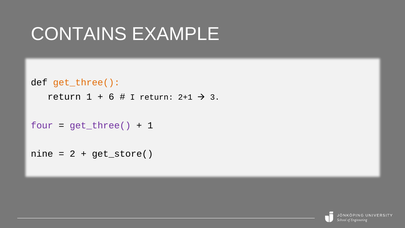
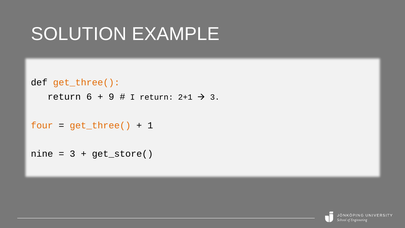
CONTAINS: CONTAINS -> SOLUTION
return 1: 1 -> 6
6: 6 -> 9
four colour: purple -> orange
get_three( at (100, 125) colour: purple -> orange
2 at (73, 154): 2 -> 3
